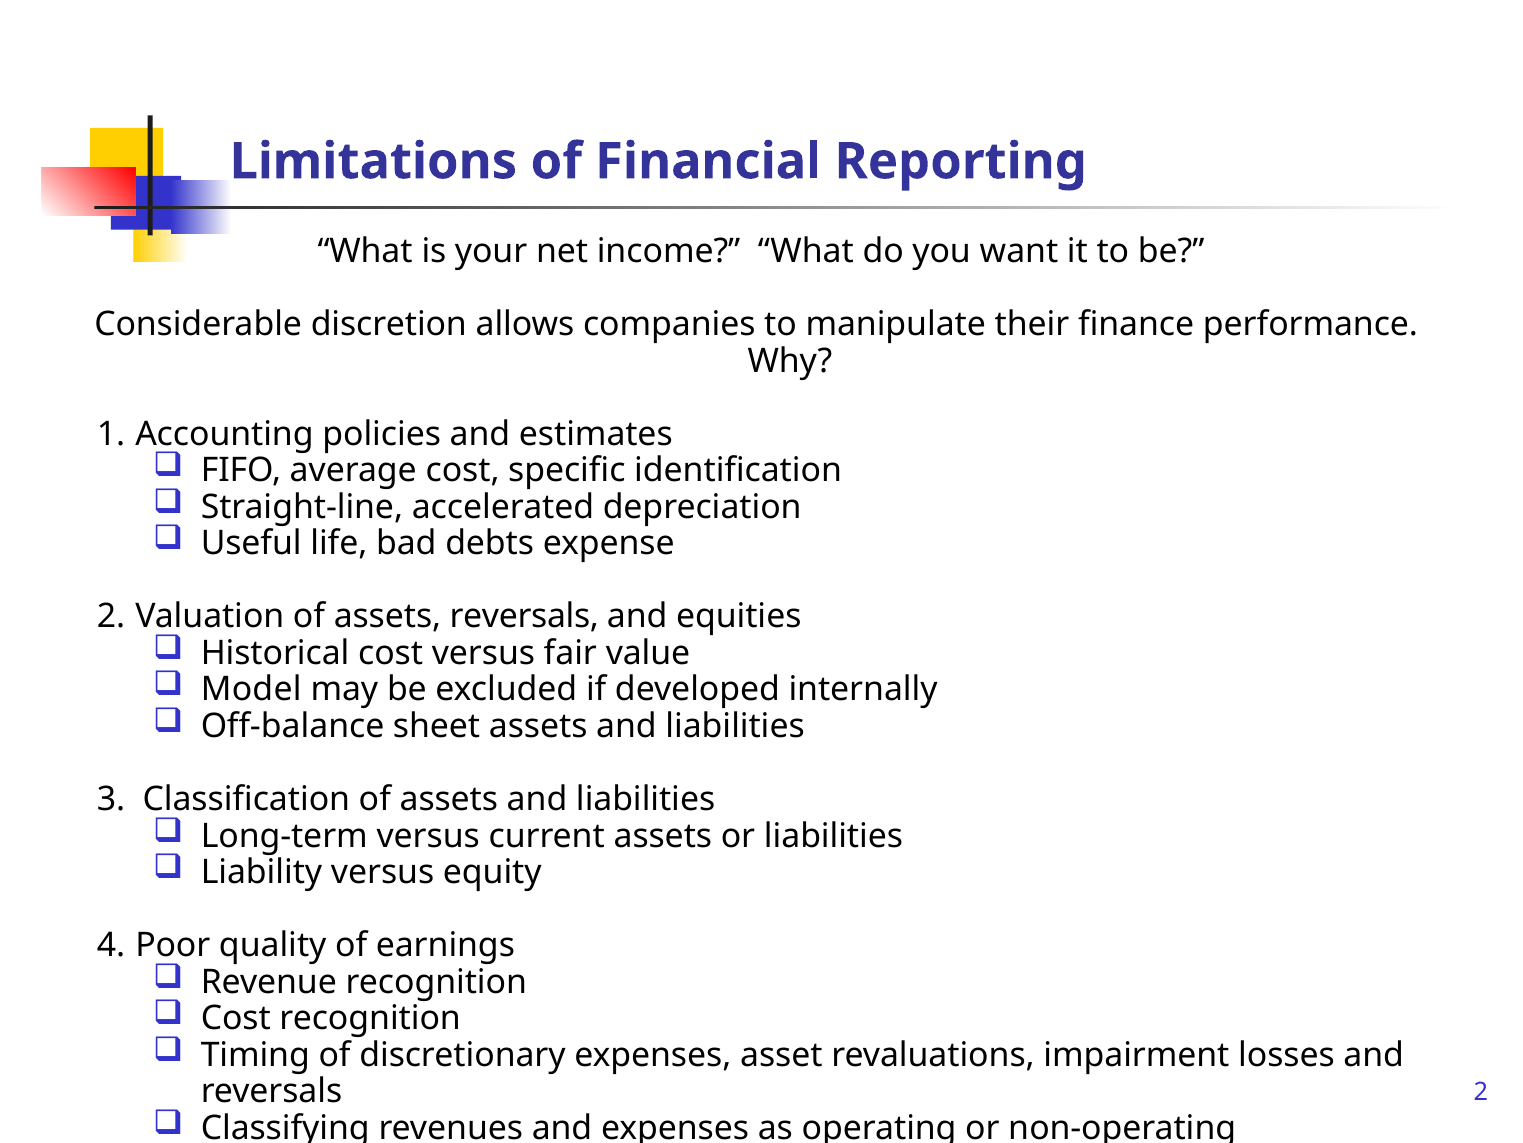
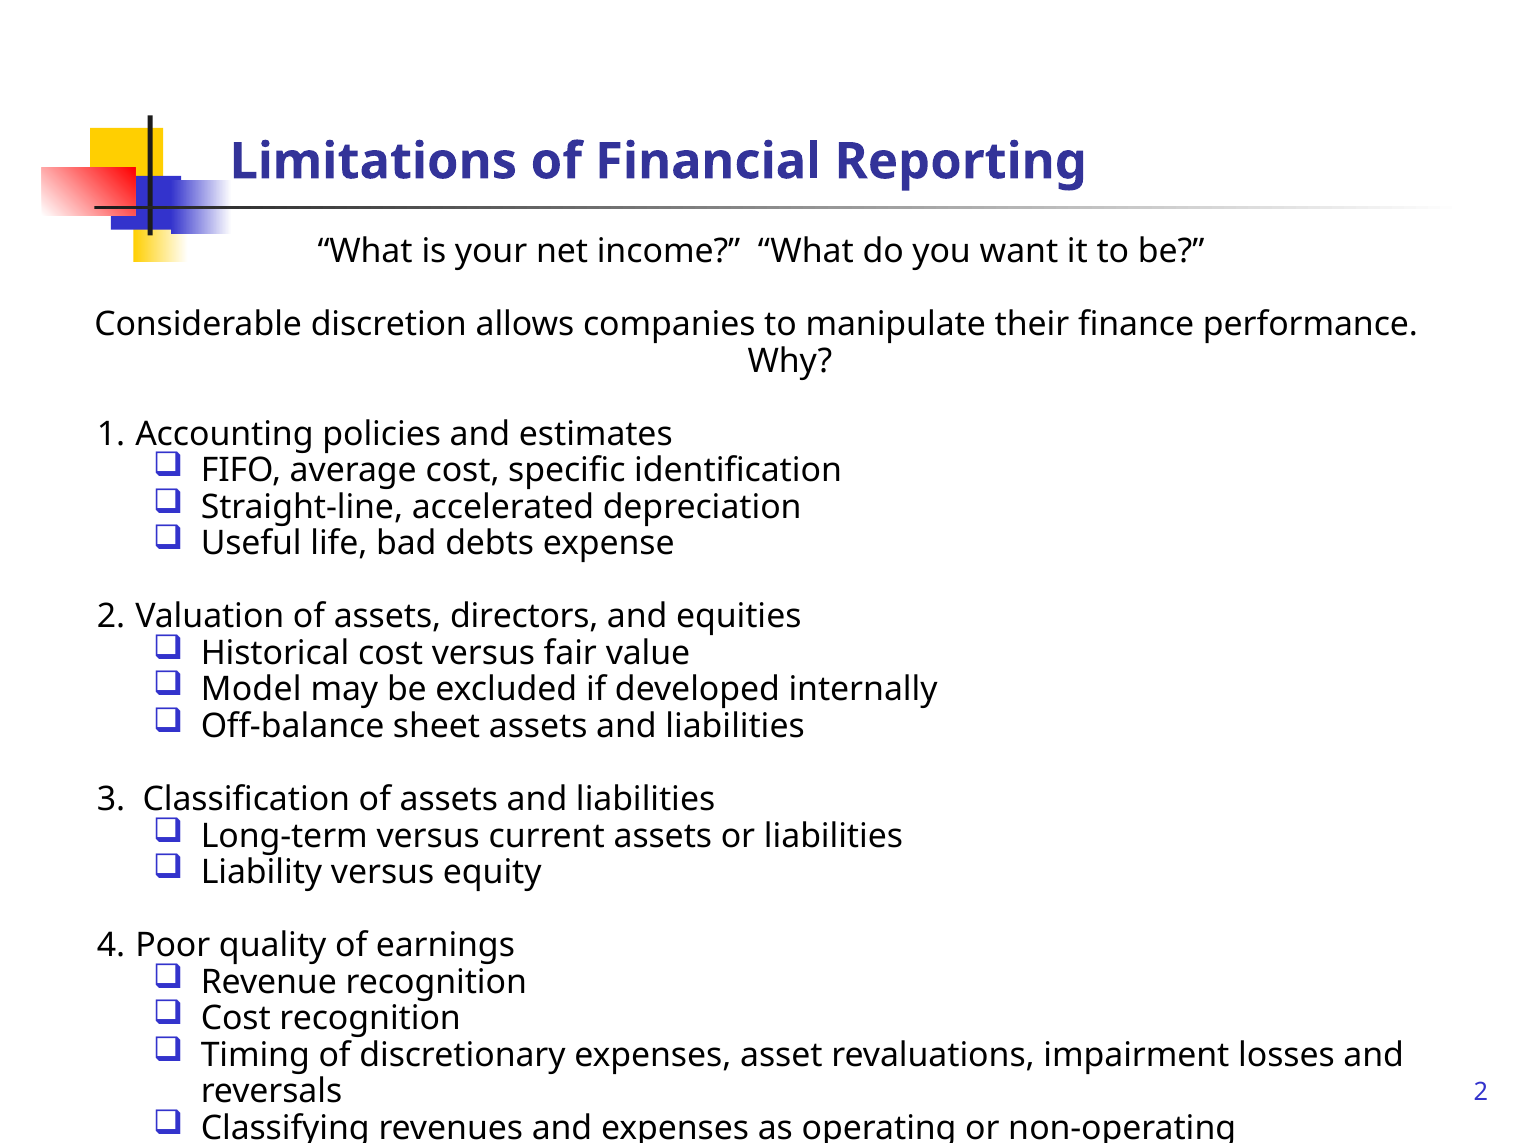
assets reversals: reversals -> directors
